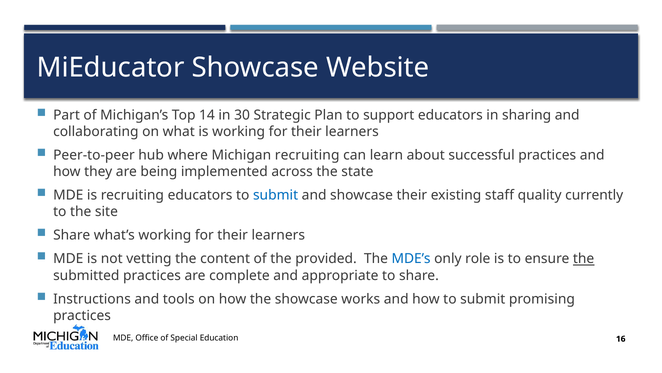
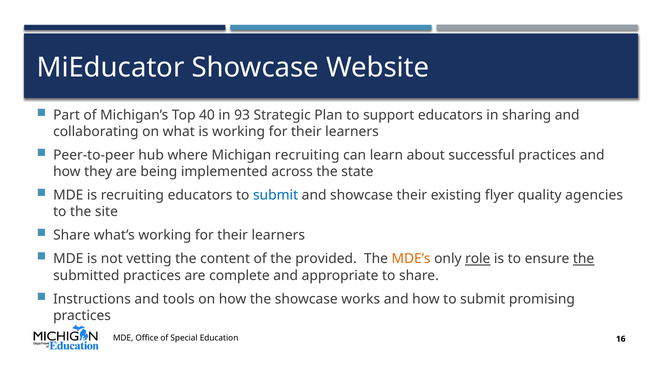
14: 14 -> 40
30: 30 -> 93
staff: staff -> flyer
currently: currently -> agencies
MDE’s colour: blue -> orange
role underline: none -> present
